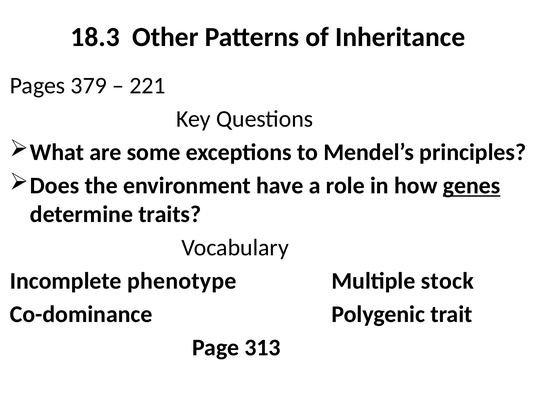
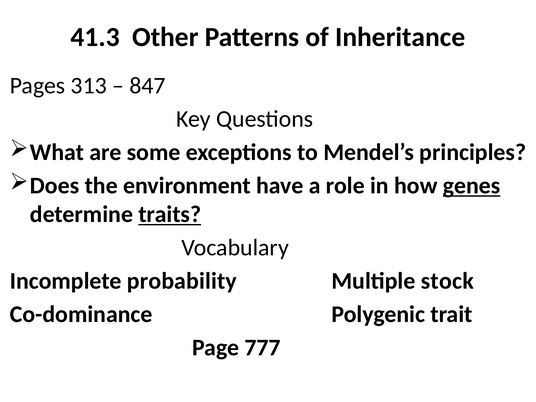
18.3: 18.3 -> 41.3
379: 379 -> 313
221: 221 -> 847
traits underline: none -> present
phenotype: phenotype -> probability
313: 313 -> 777
